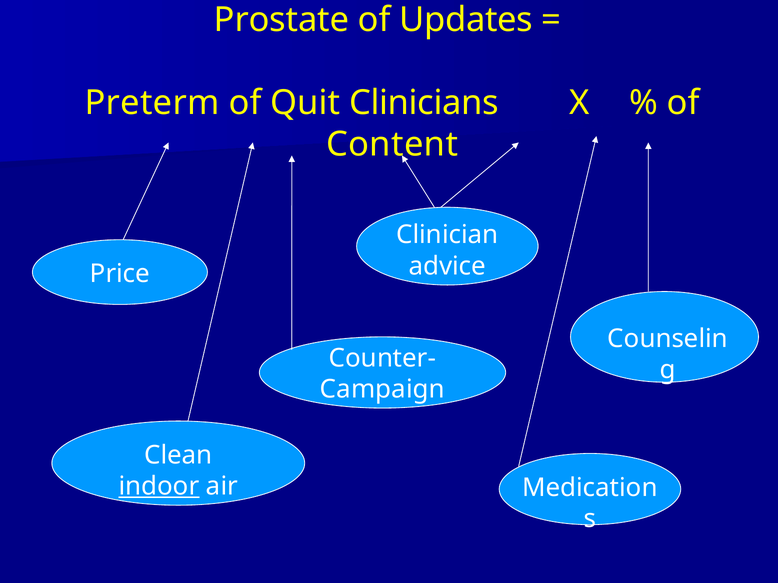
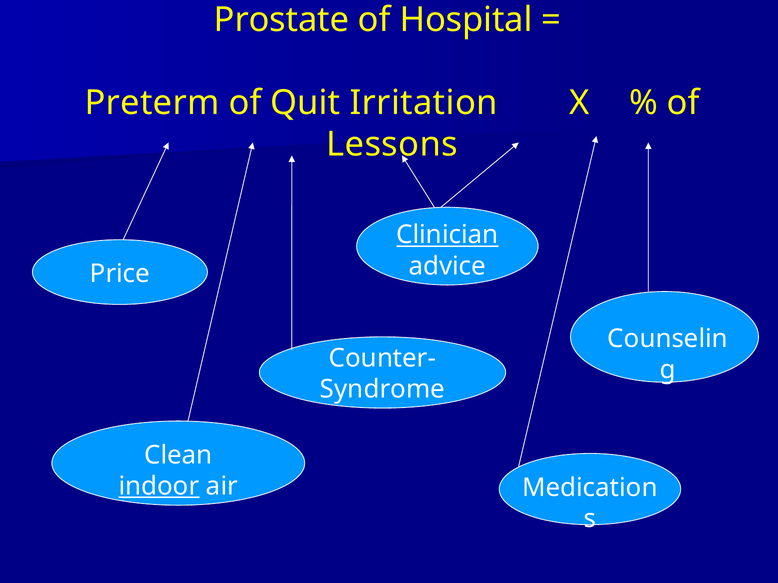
Updates: Updates -> Hospital
Clinicians: Clinicians -> Irritation
Content: Content -> Lessons
Clinician underline: none -> present
Campaign: Campaign -> Syndrome
